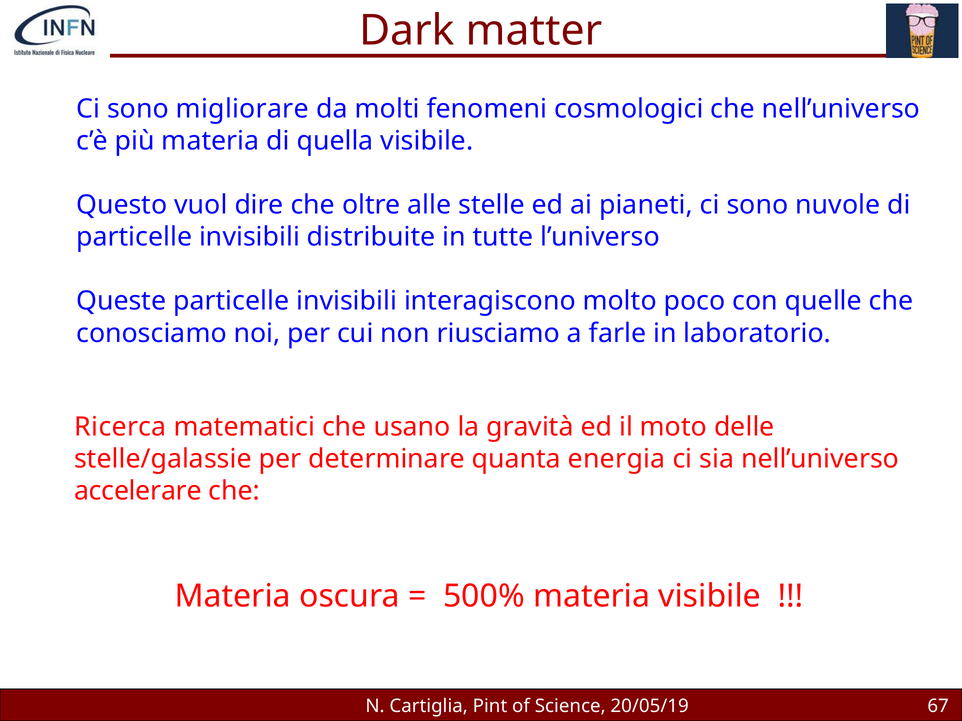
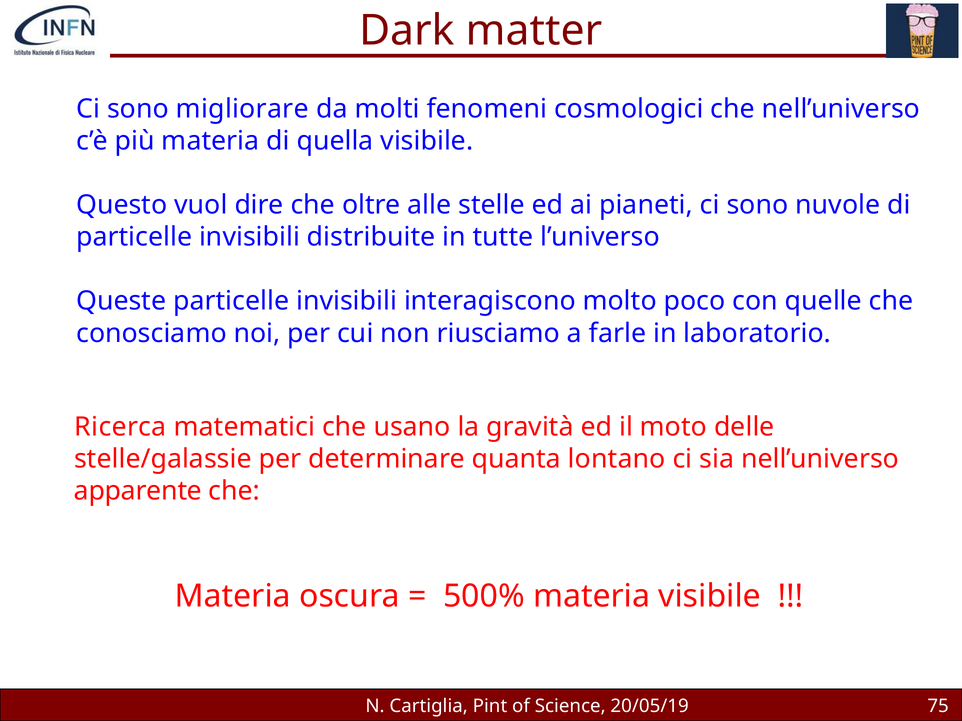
energia: energia -> lontano
accelerare: accelerare -> apparente
67: 67 -> 75
